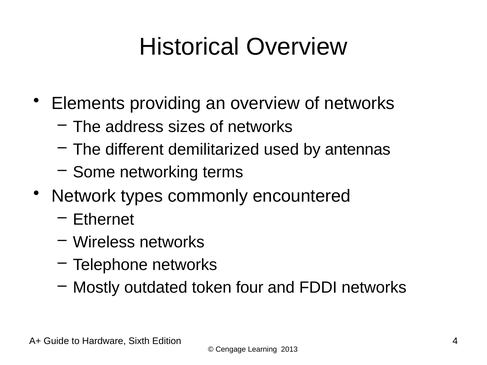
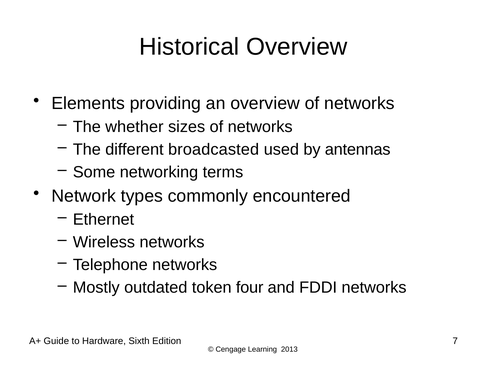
address: address -> whether
demilitarized: demilitarized -> broadcasted
4: 4 -> 7
